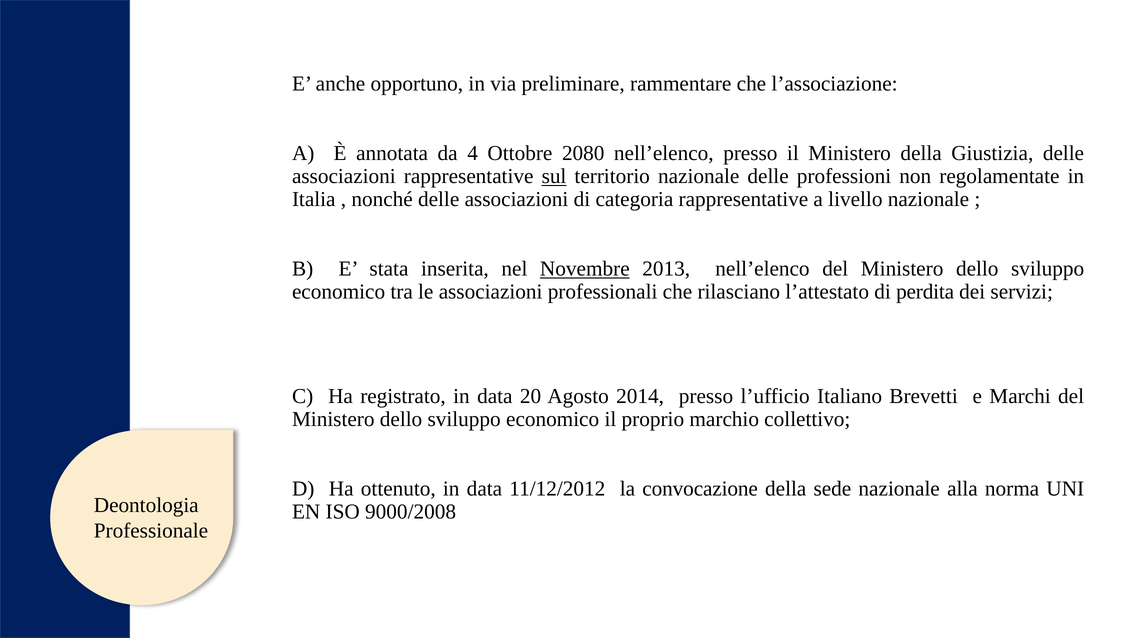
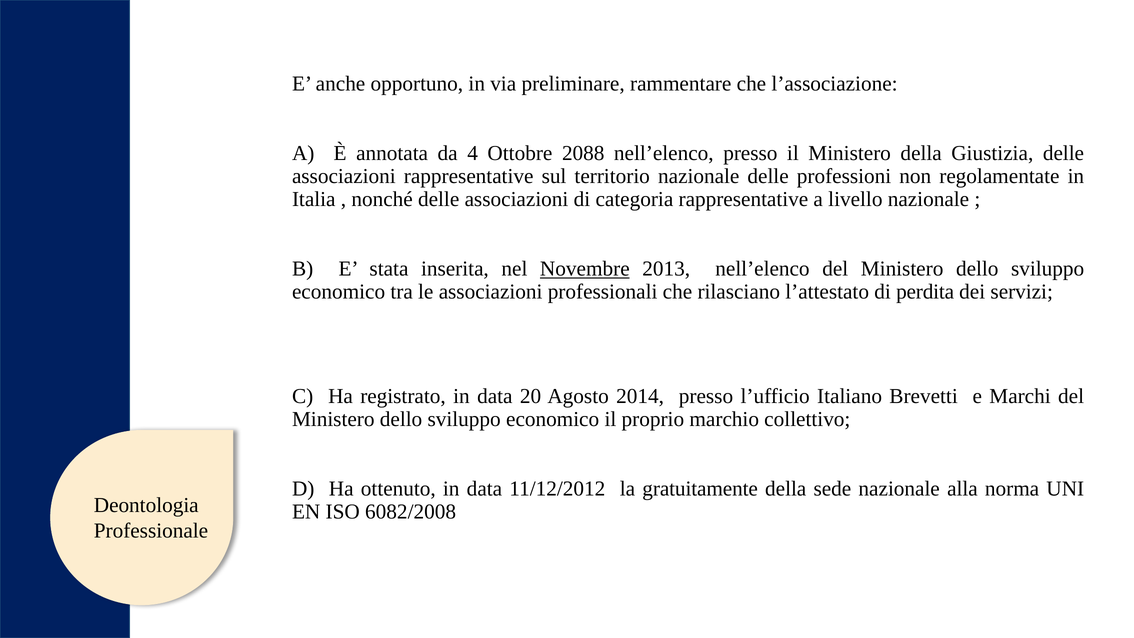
2080: 2080 -> 2088
sul underline: present -> none
convocazione: convocazione -> gratuitamente
9000/2008: 9000/2008 -> 6082/2008
